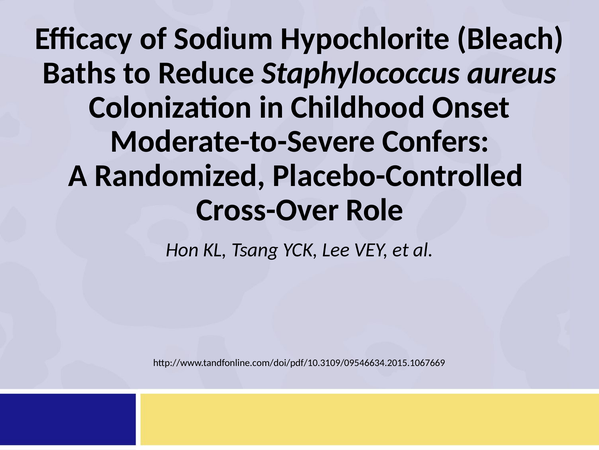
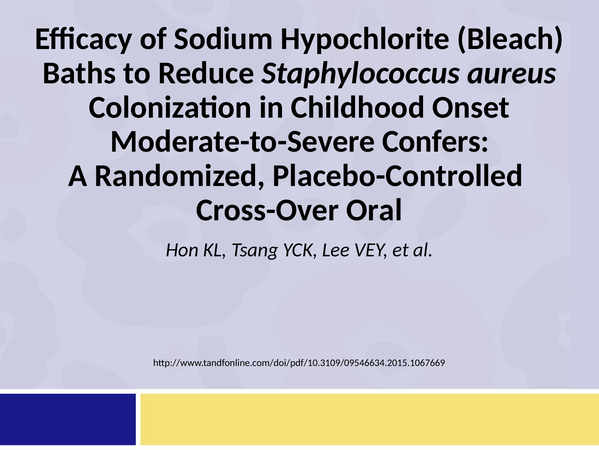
Role: Role -> Oral
